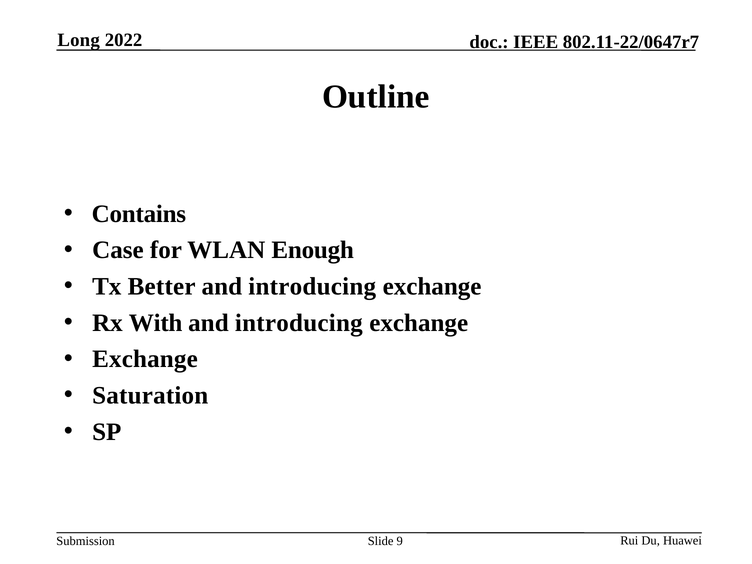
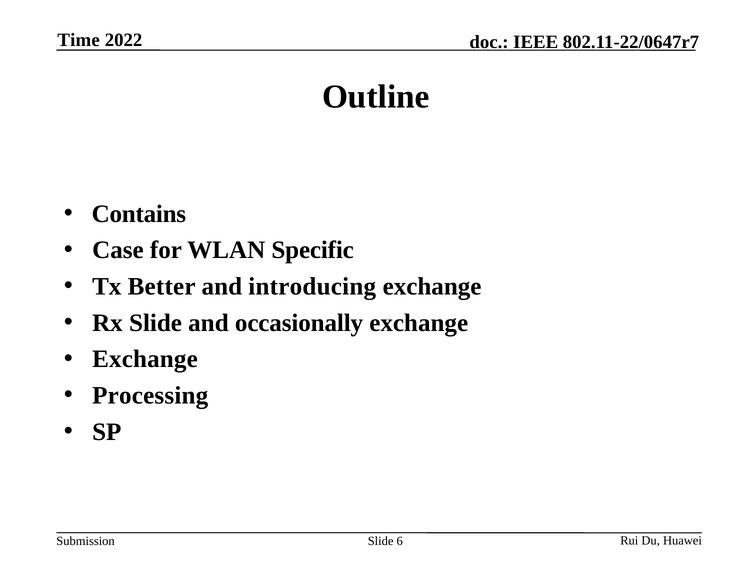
Long: Long -> Time
Enough: Enough -> Specific
Rx With: With -> Slide
introducing at (299, 323): introducing -> occasionally
Saturation: Saturation -> Processing
9: 9 -> 6
